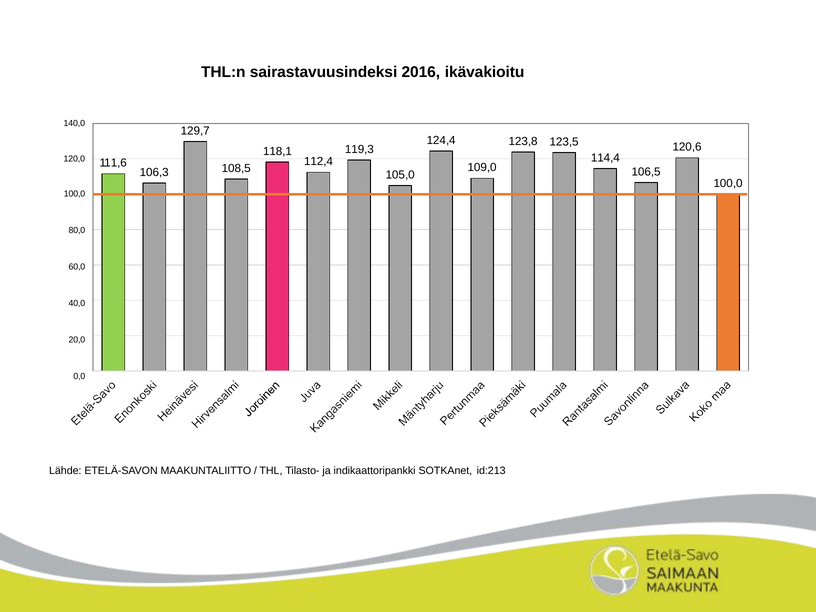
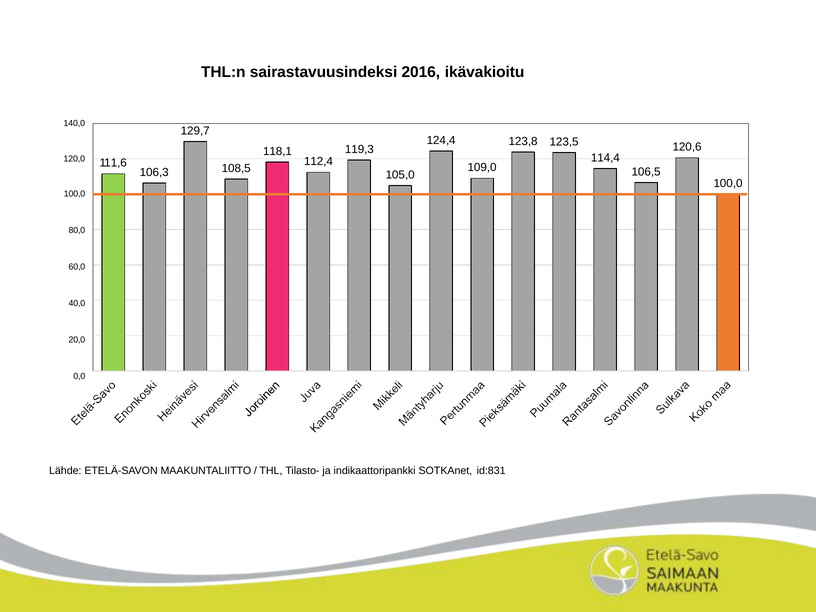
id:213: id:213 -> id:831
